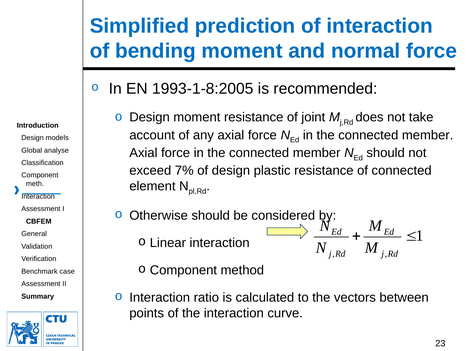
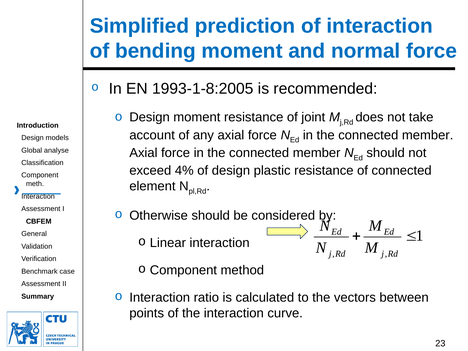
7%: 7% -> 4%
